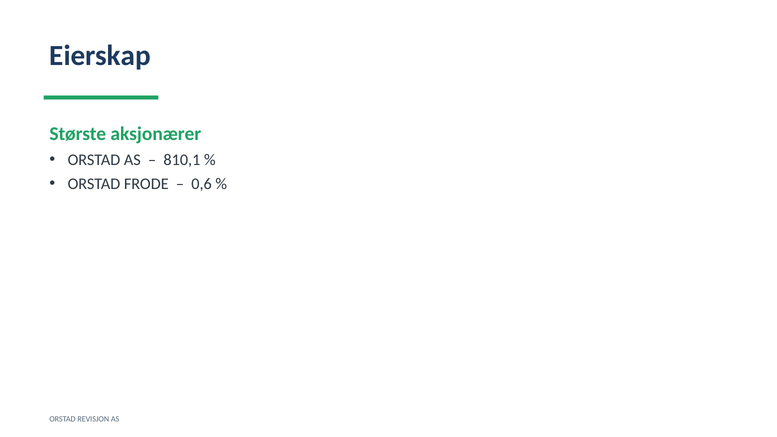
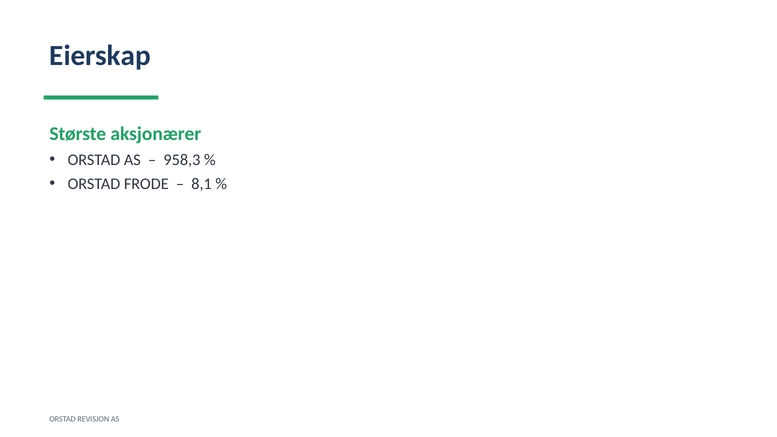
810,1: 810,1 -> 958,3
0,6: 0,6 -> 8,1
